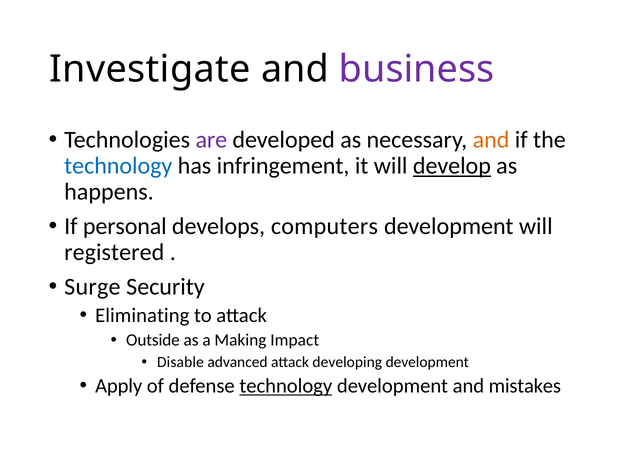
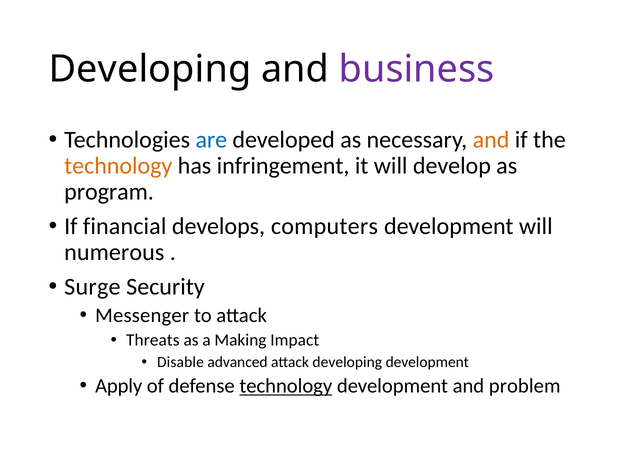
Investigate at (150, 69): Investigate -> Developing
are colour: purple -> blue
technology at (118, 165) colour: blue -> orange
develop underline: present -> none
happens: happens -> program
personal: personal -> financial
registered: registered -> numerous
Eliminating: Eliminating -> Messenger
Outside: Outside -> Threats
mistakes: mistakes -> problem
